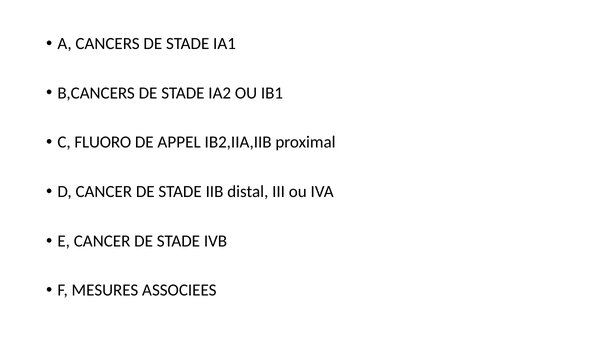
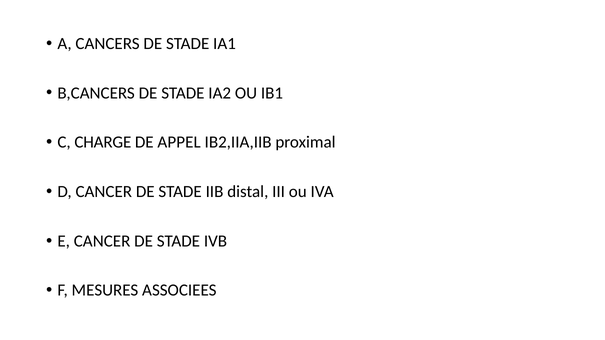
FLUORO: FLUORO -> CHARGE
